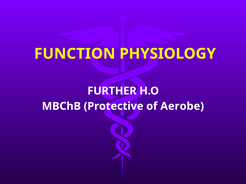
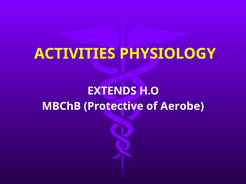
FUNCTION: FUNCTION -> ACTIVITIES
FURTHER: FURTHER -> EXTENDS
